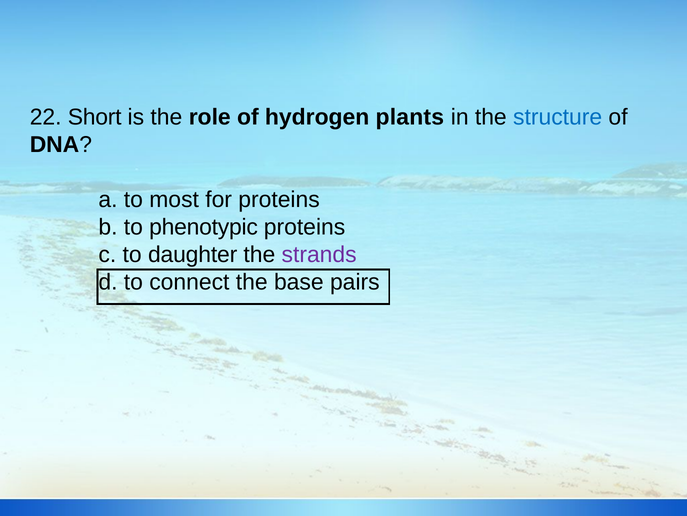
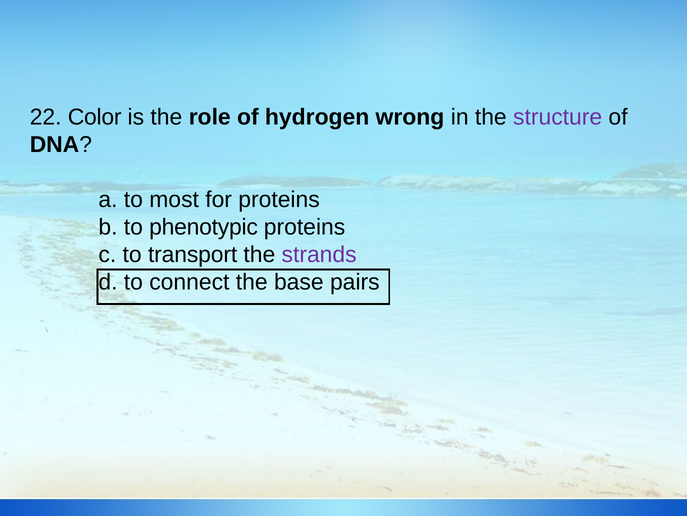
Short: Short -> Color
plants: plants -> wrong
structure colour: blue -> purple
daughter: daughter -> transport
